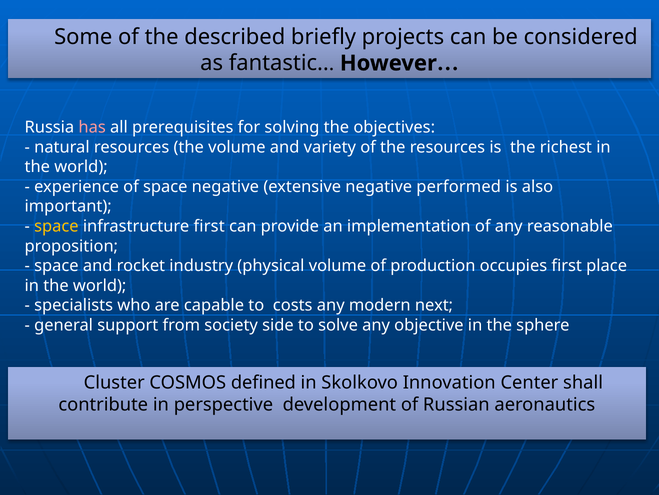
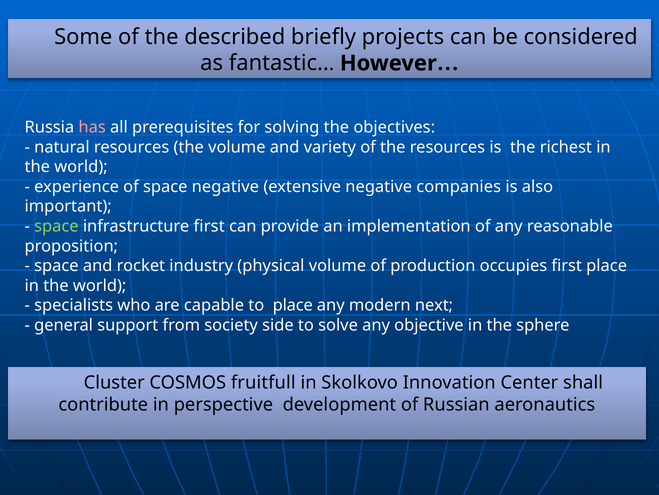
performed: performed -> companies
space at (56, 226) colour: yellow -> light green
to costs: costs -> place
defined: defined -> fruitfull
